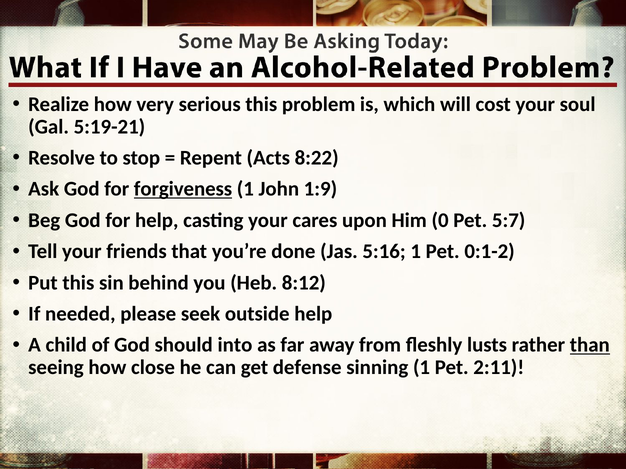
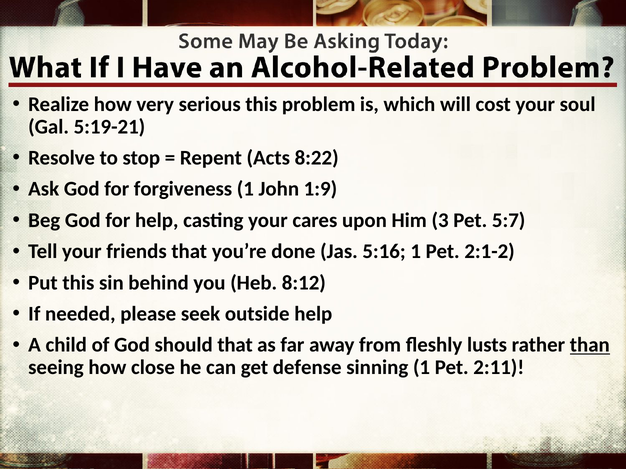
forgiveness underline: present -> none
0: 0 -> 3
0:1-2: 0:1-2 -> 2:1-2
should into: into -> that
